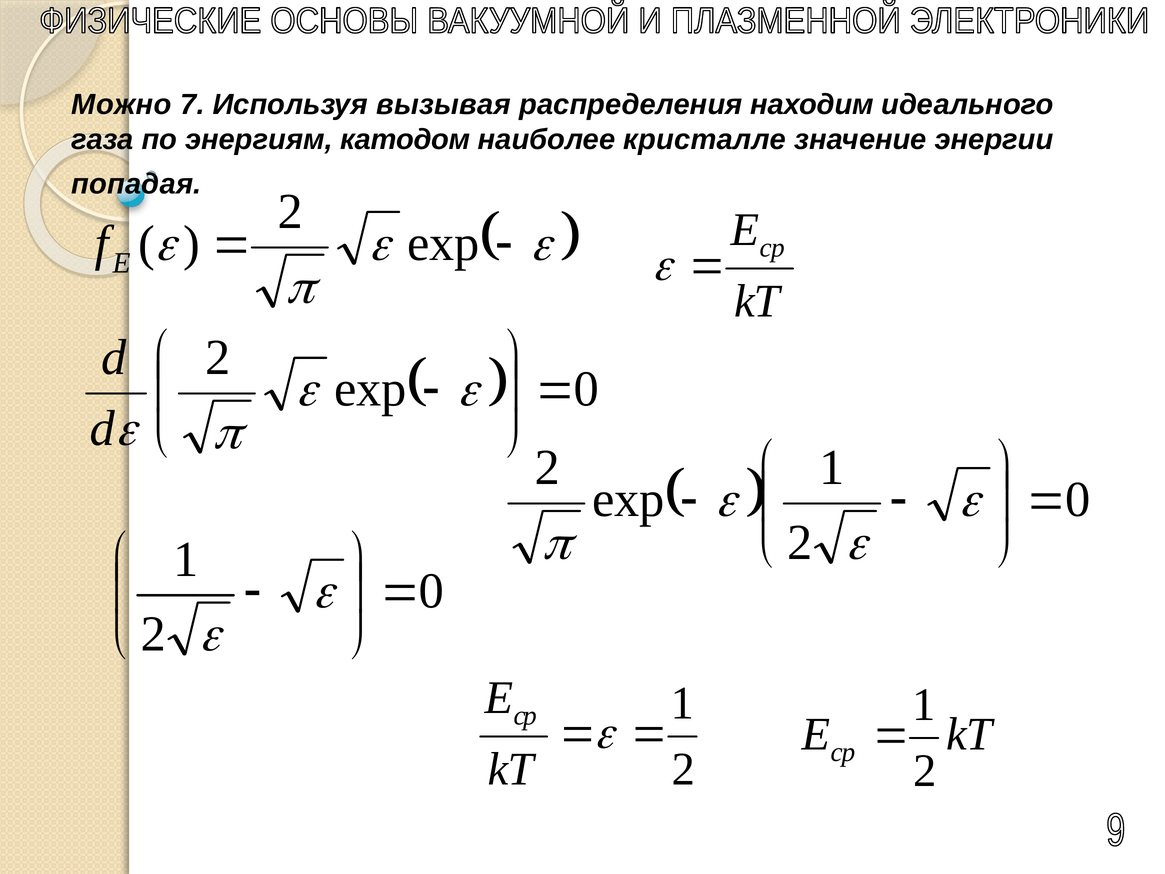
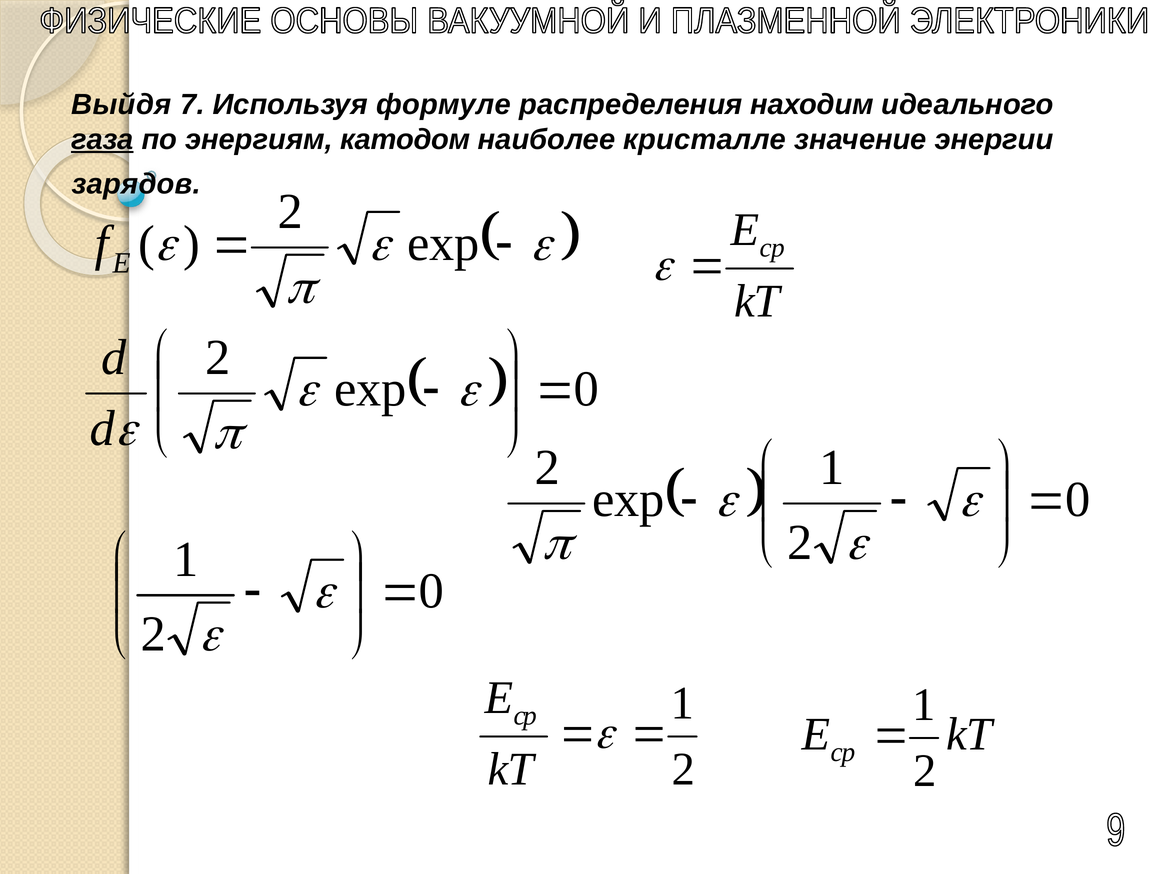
Можно: Можно -> Выйдя
вызывая: вызывая -> формуле
газа underline: none -> present
попадая: попадая -> зарядов
